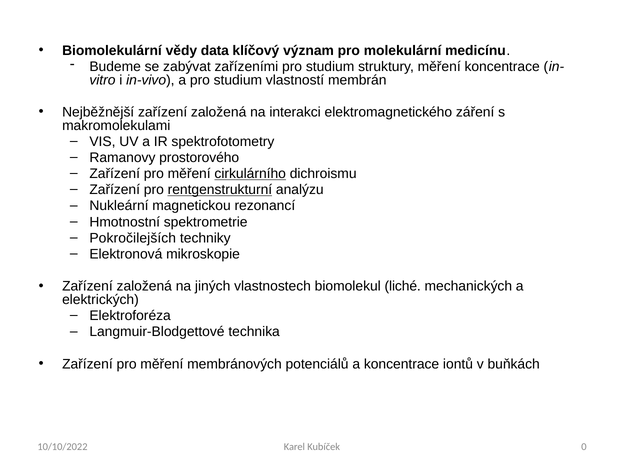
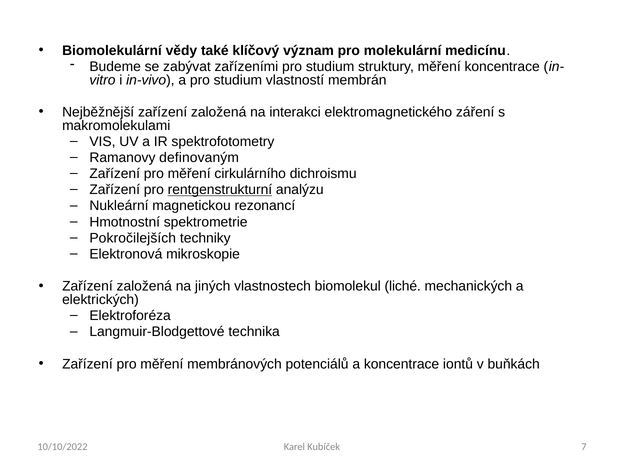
data: data -> také
prostorového: prostorového -> definovaným
cirkulárního underline: present -> none
0: 0 -> 7
